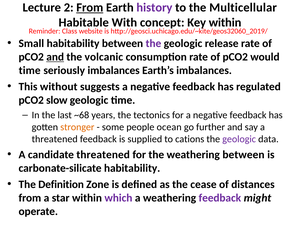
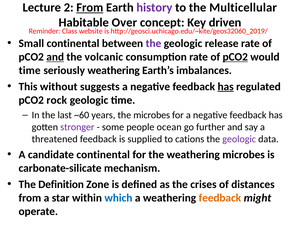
With: With -> Over
Key within: within -> driven
Small habitability: habitability -> continental
pCO2 at (235, 57) underline: none -> present
seriously imbalances: imbalances -> weathering
has at (226, 87) underline: none -> present
slow: slow -> rock
~68: ~68 -> ~60
the tectonics: tectonics -> microbes
stronger colour: orange -> purple
candidate threatened: threatened -> continental
weathering between: between -> microbes
carbonate-silicate habitability: habitability -> mechanism
cease: cease -> crises
which colour: purple -> blue
feedback at (220, 198) colour: purple -> orange
